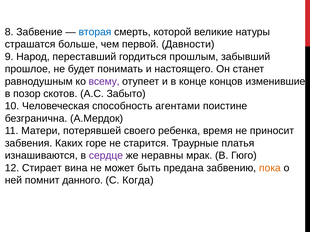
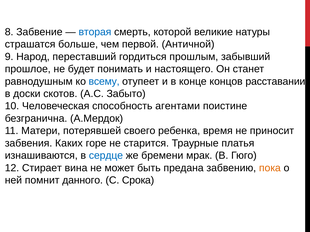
Давности: Давности -> Античной
всему colour: purple -> blue
изменившие: изменившие -> расставании
позор: позор -> доски
сердце colour: purple -> blue
неравны: неравны -> бремени
Когда: Когда -> Срока
